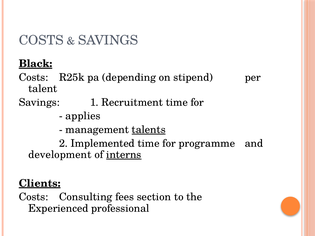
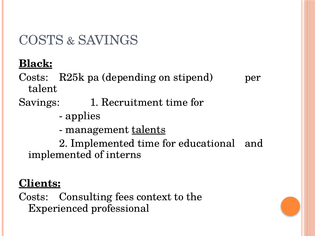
programme: programme -> educational
development at (60, 155): development -> implemented
interns underline: present -> none
section: section -> context
